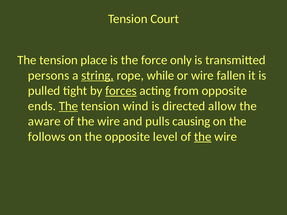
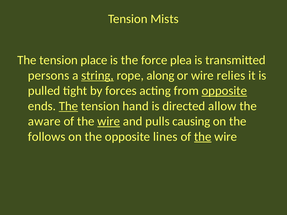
Court: Court -> Mists
only: only -> plea
while: while -> along
fallen: fallen -> relies
forces underline: present -> none
opposite at (224, 91) underline: none -> present
wind: wind -> hand
wire at (109, 121) underline: none -> present
level: level -> lines
